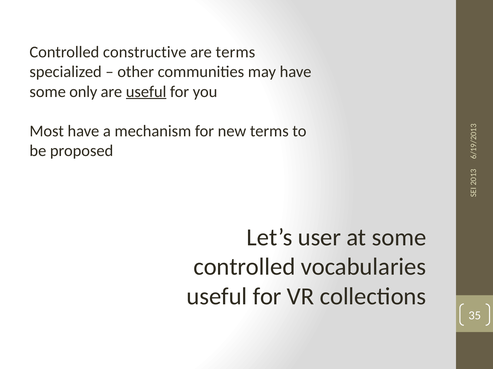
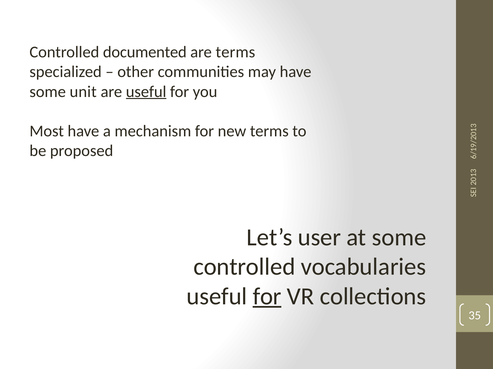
constructive: constructive -> documented
only: only -> unit
for at (267, 297) underline: none -> present
